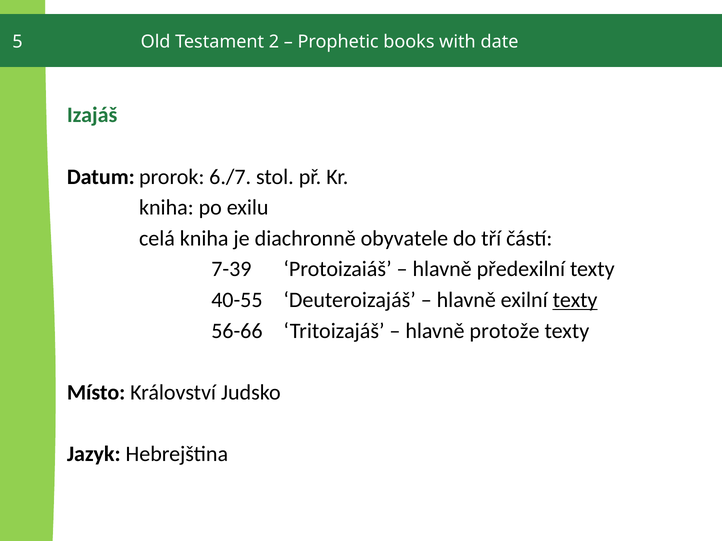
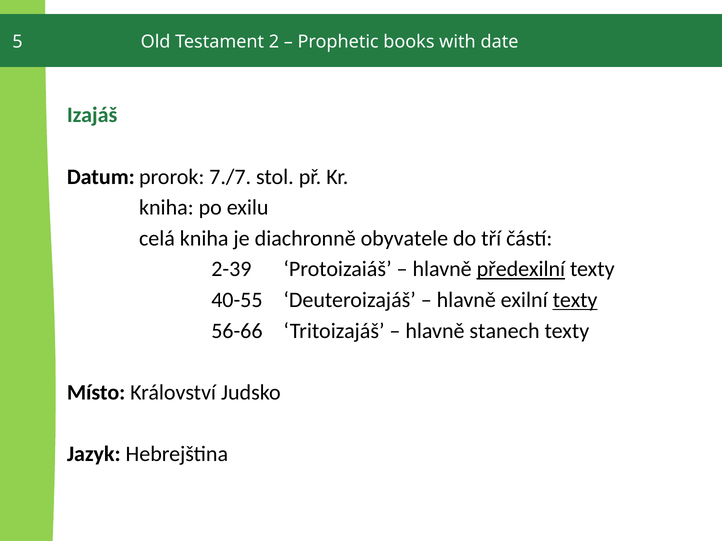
6./7: 6./7 -> 7./7
7-39: 7-39 -> 2-39
předexilní underline: none -> present
protože: protože -> stanech
